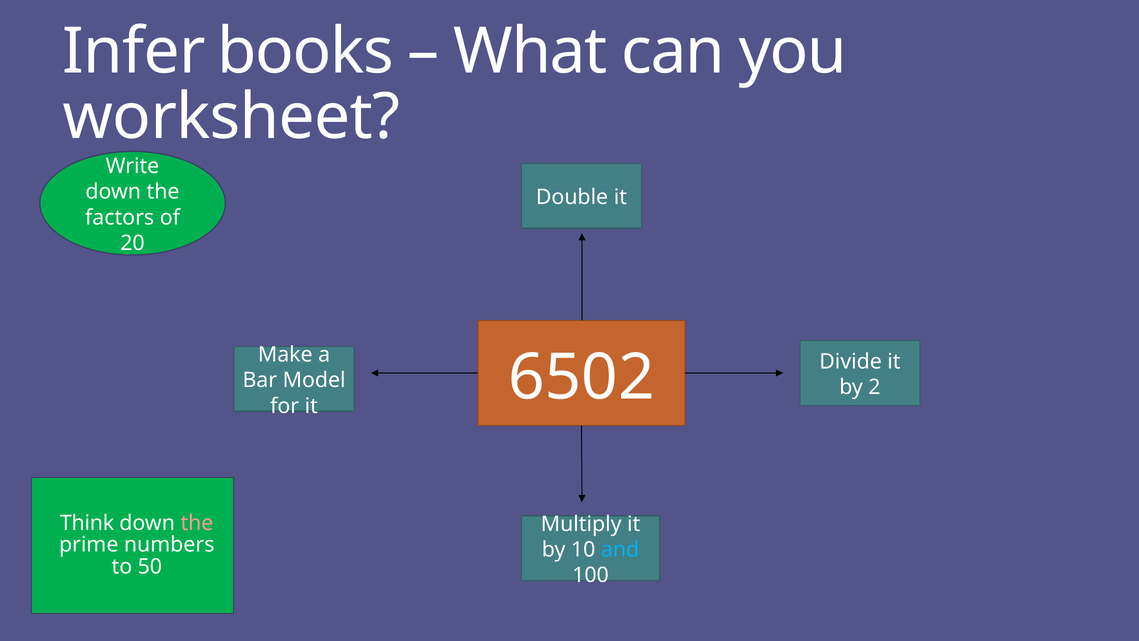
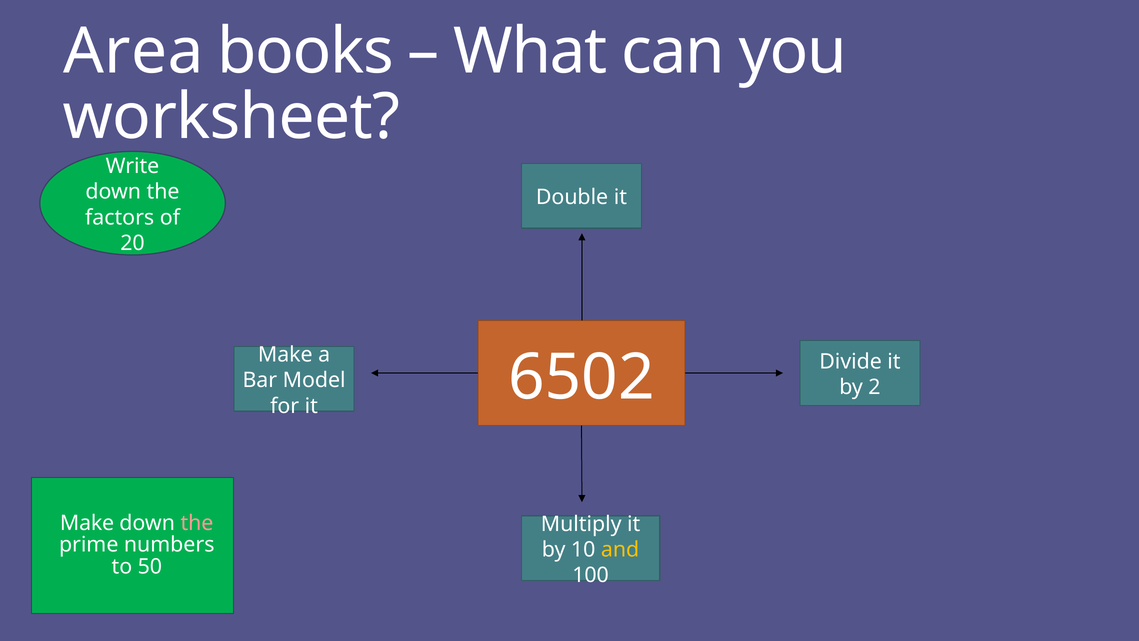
Infer: Infer -> Area
Think at (87, 523): Think -> Make
and colour: light blue -> yellow
